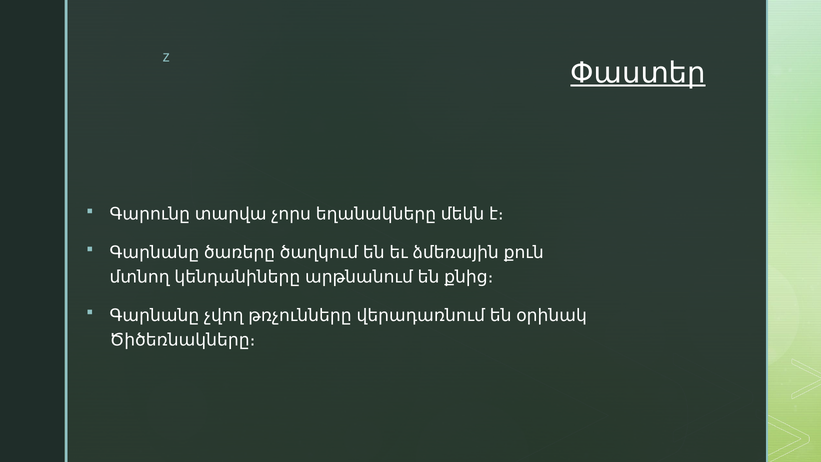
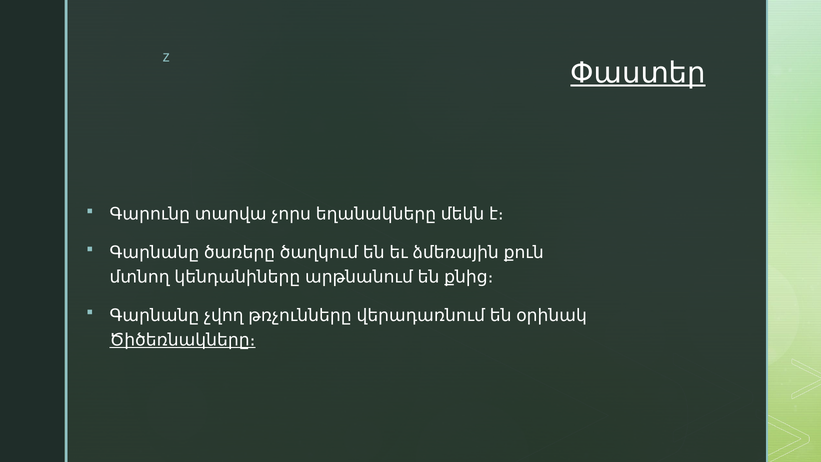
Ծիծեռնակները։ underline: none -> present
